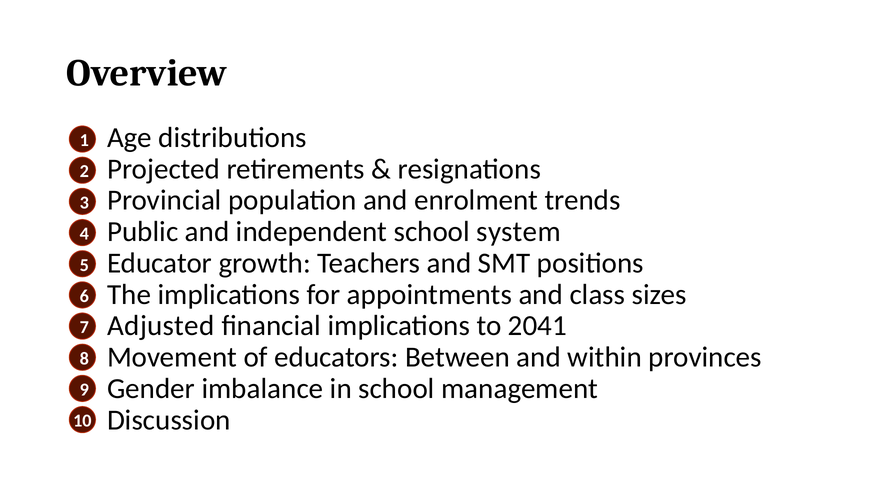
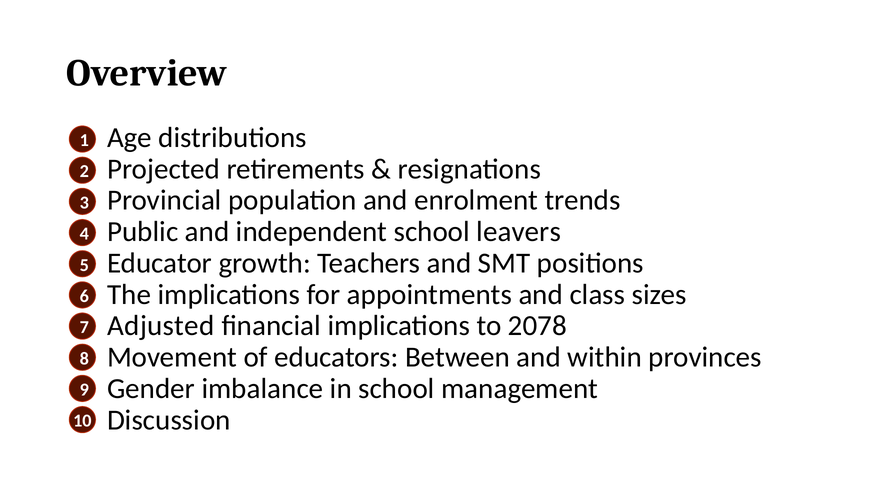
system: system -> leavers
2041: 2041 -> 2078
